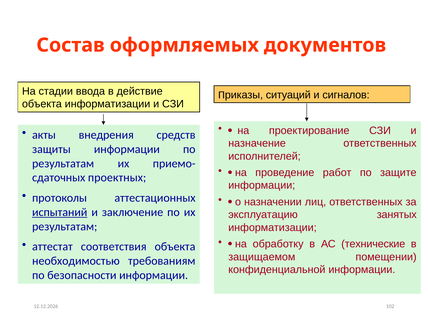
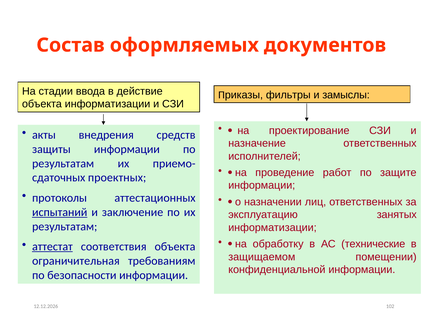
ситуаций: ситуаций -> фильтры
сигналов: сигналов -> замыслы
аттестат underline: none -> present
необходимостью: необходимостью -> ограничительная
